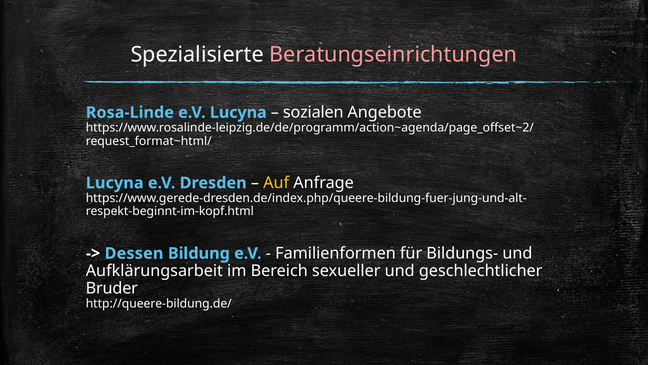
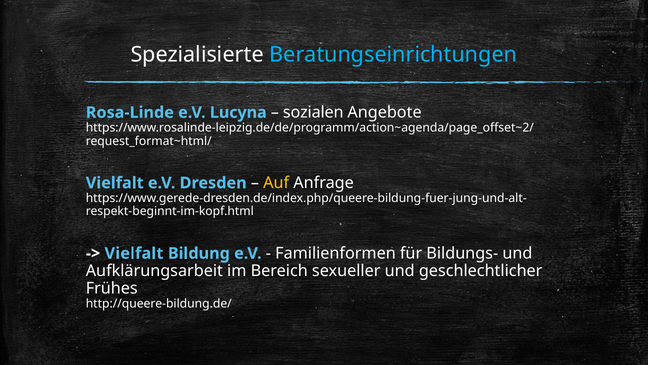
Beratungseinrichtungen colour: pink -> light blue
Lucyna at (115, 183): Lucyna -> Vielfalt
Dessen at (134, 253): Dessen -> Vielfalt
Bruder: Bruder -> Frühes
